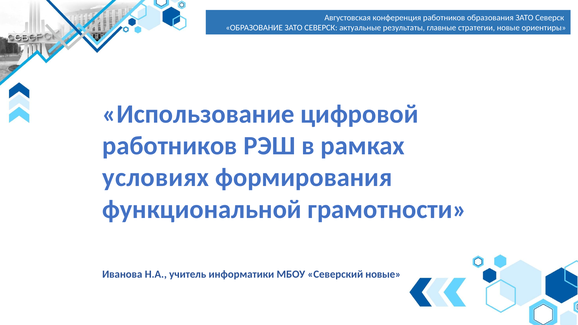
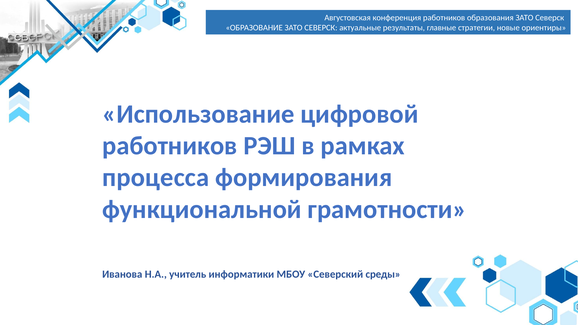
условиях: условиях -> процесса
Северский новые: новые -> среды
